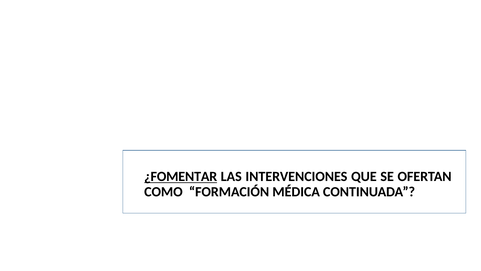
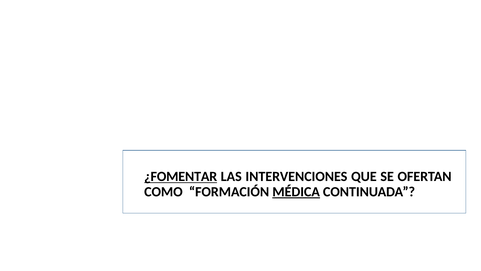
MÉDICA underline: none -> present
